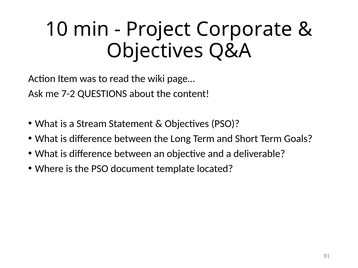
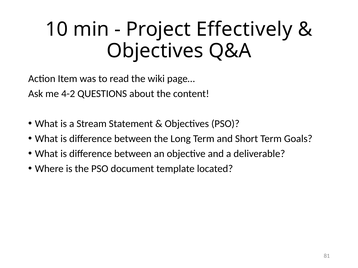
Corporate: Corporate -> Effectively
7-2: 7-2 -> 4-2
